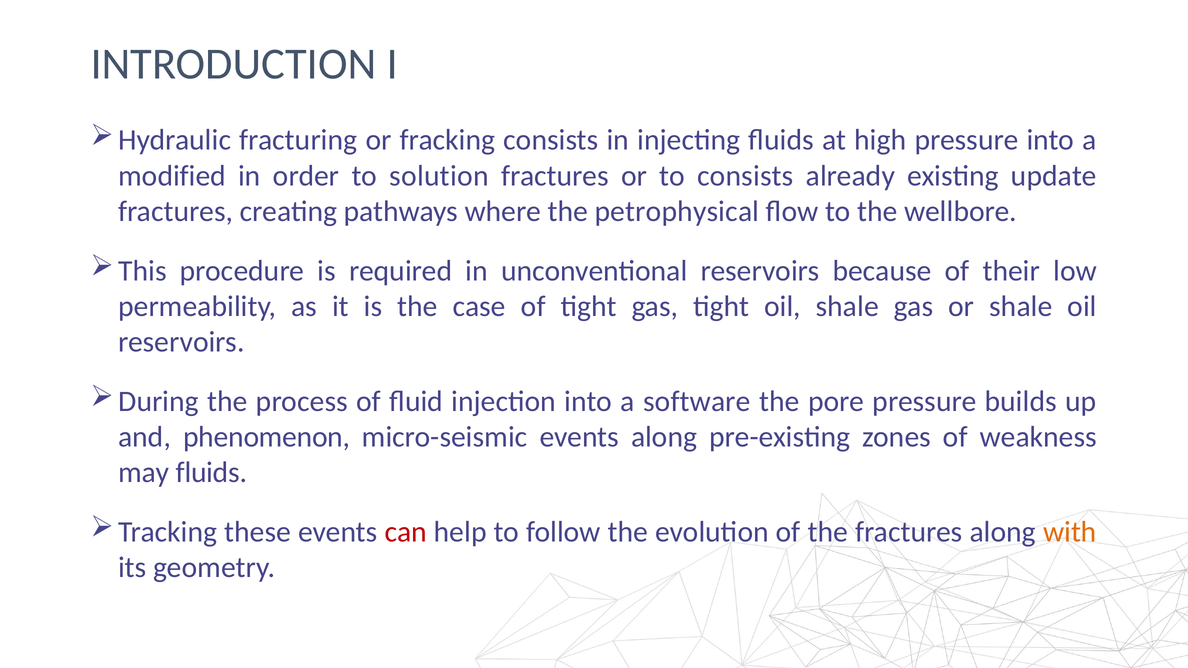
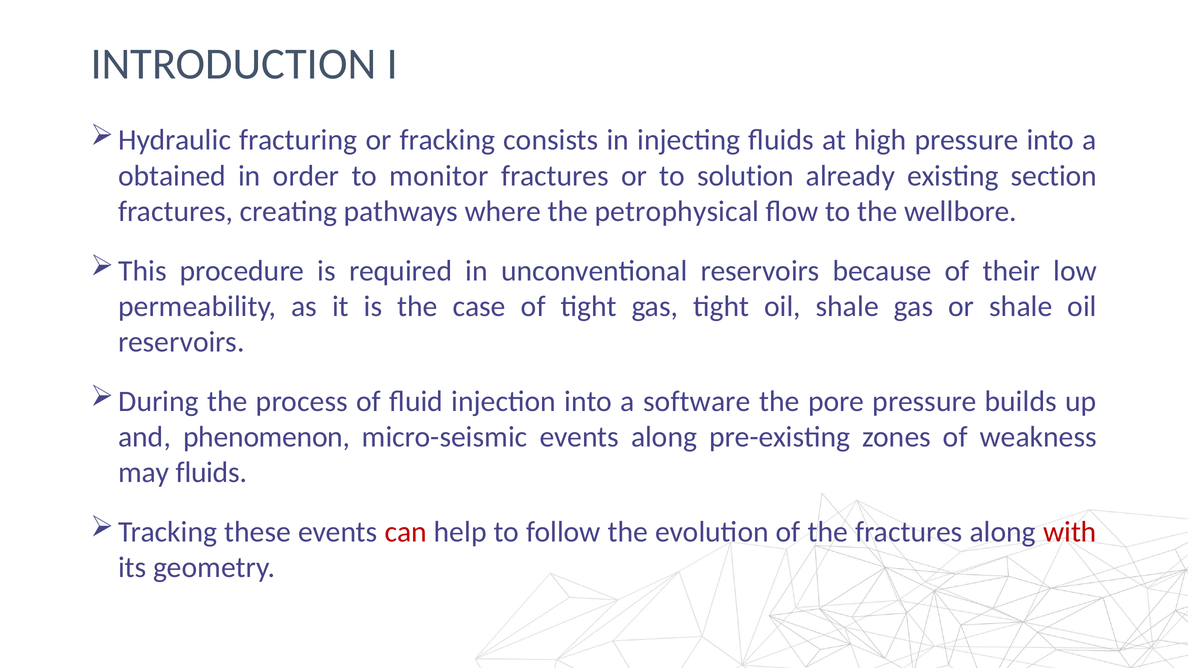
modified: modified -> obtained
solution: solution -> monitor
to consists: consists -> solution
update: update -> section
with colour: orange -> red
